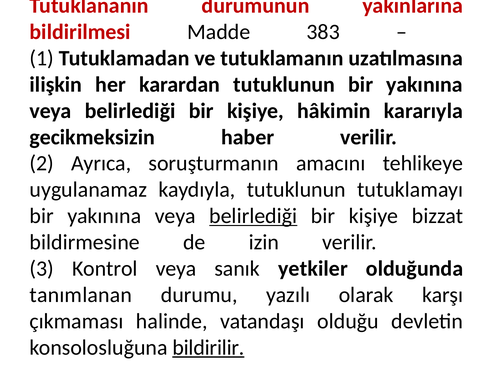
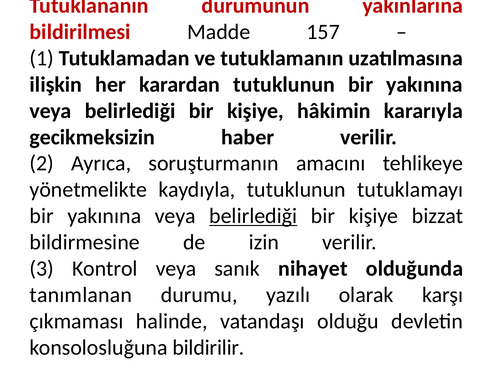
383: 383 -> 157
uygulanamaz: uygulanamaz -> yönetmelikte
yetkiler: yetkiler -> nihayet
bildirilir underline: present -> none
